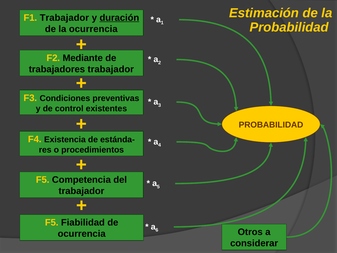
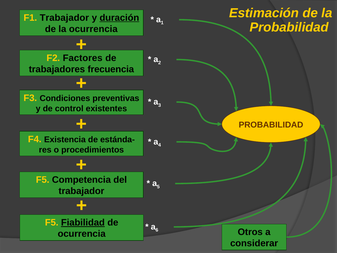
Mediante: Mediante -> Factores
trabajadores trabajador: trabajador -> frecuencia
Fiabilidad underline: none -> present
